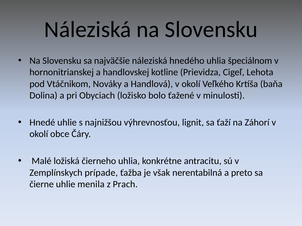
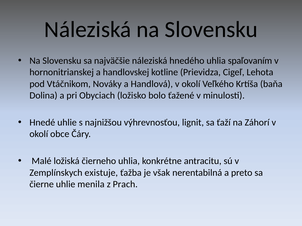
špeciálnom: špeciálnom -> spaľovaním
prípade: prípade -> existuje
